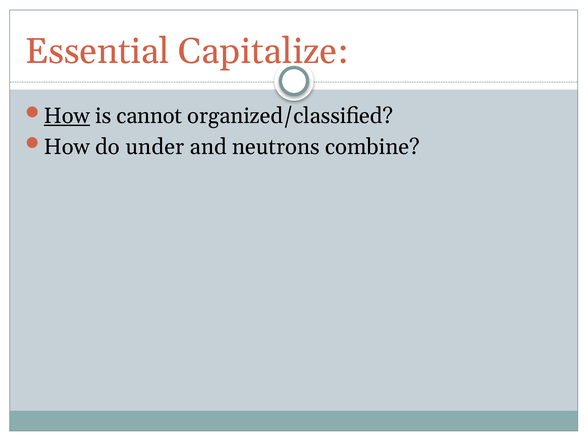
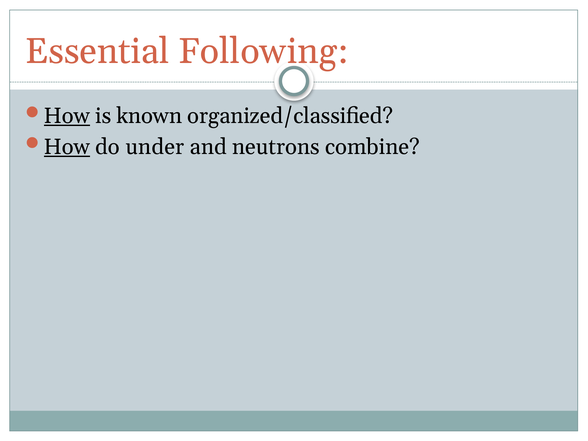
Capitalize: Capitalize -> Following
cannot: cannot -> known
How at (67, 147) underline: none -> present
